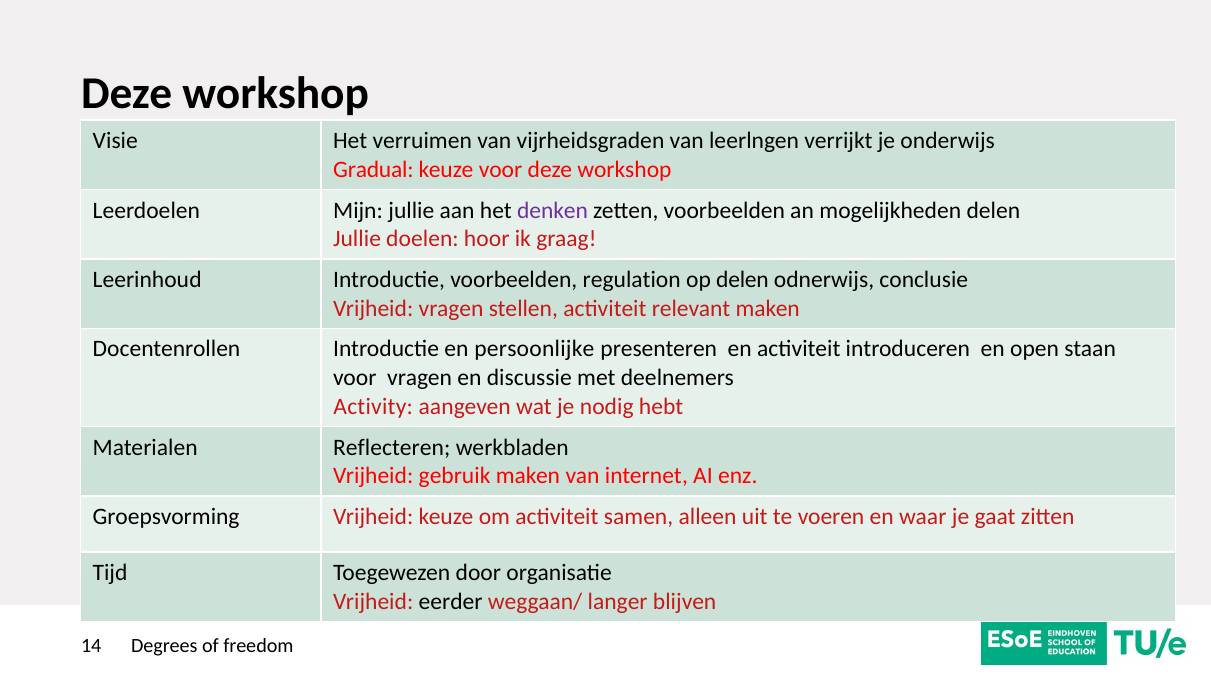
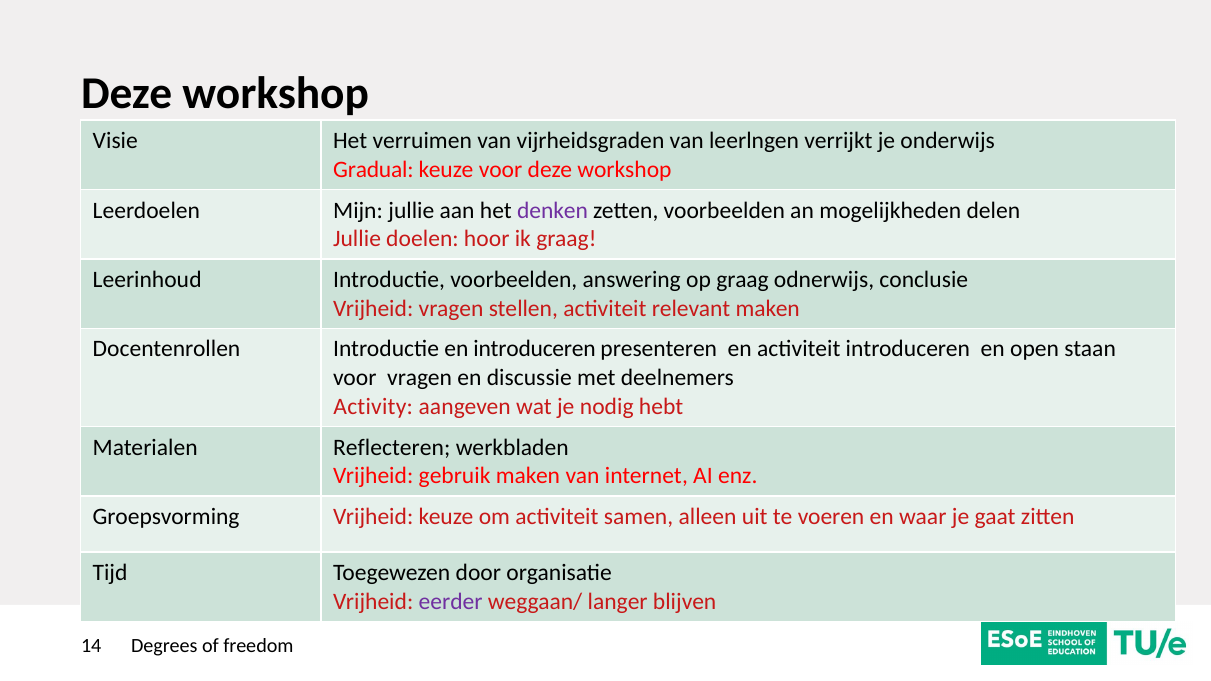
regulation: regulation -> answering
op delen: delen -> graag
en persoonlijke: persoonlijke -> introduceren
eerder colour: black -> purple
